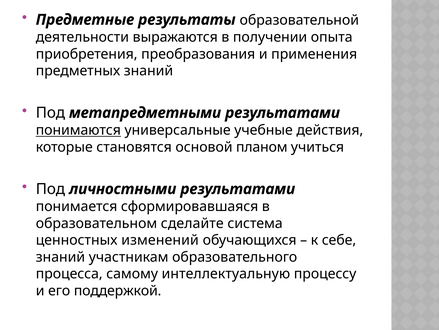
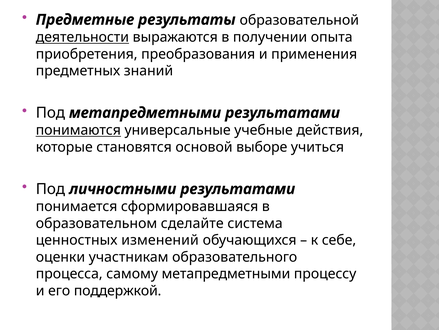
деятельности underline: none -> present
планом: планом -> выборе
знаний at (60, 257): знаний -> оценки
самому интеллектуальную: интеллектуальную -> метапредметными
